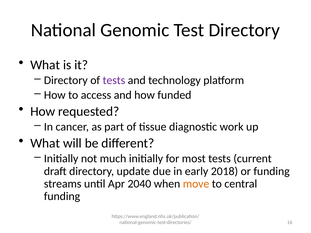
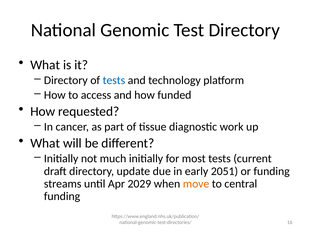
tests at (114, 80) colour: purple -> blue
2018: 2018 -> 2051
2040: 2040 -> 2029
